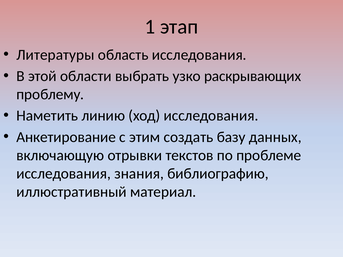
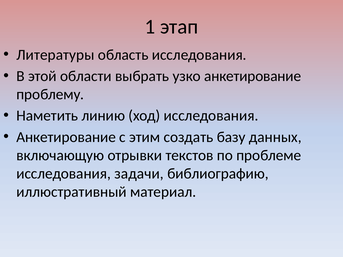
узко раскрывающих: раскрывающих -> анкетирование
знания: знания -> задачи
